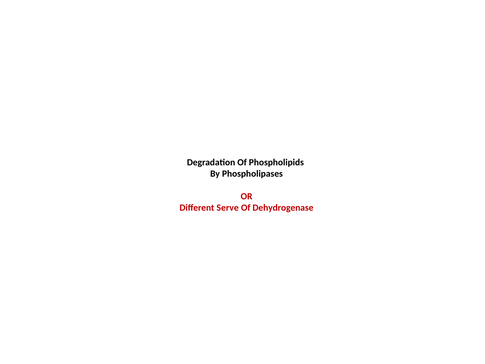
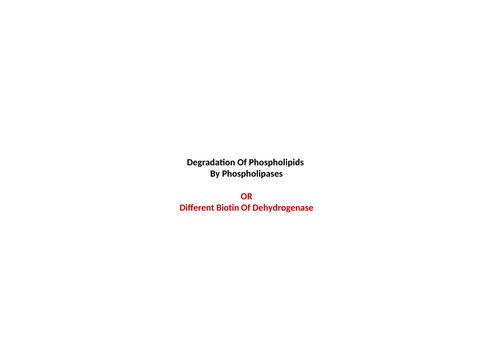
Serve: Serve -> Biotin
